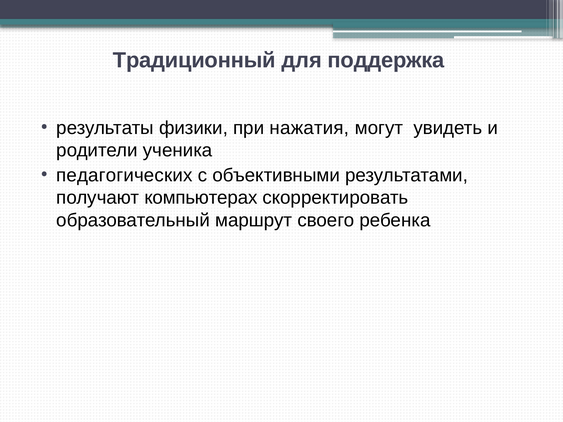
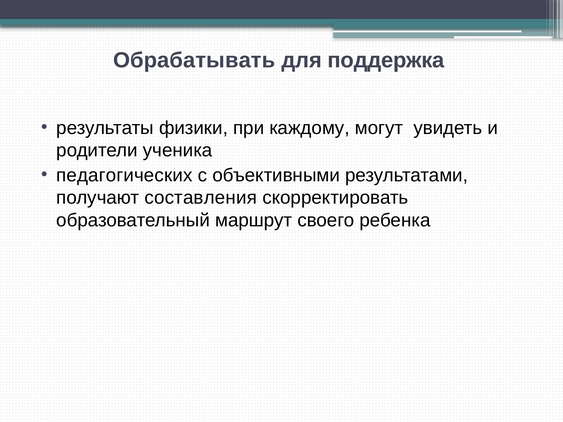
Традиционный: Традиционный -> Обрабатывать
нажатия: нажатия -> каждому
компьютерах: компьютерах -> составления
